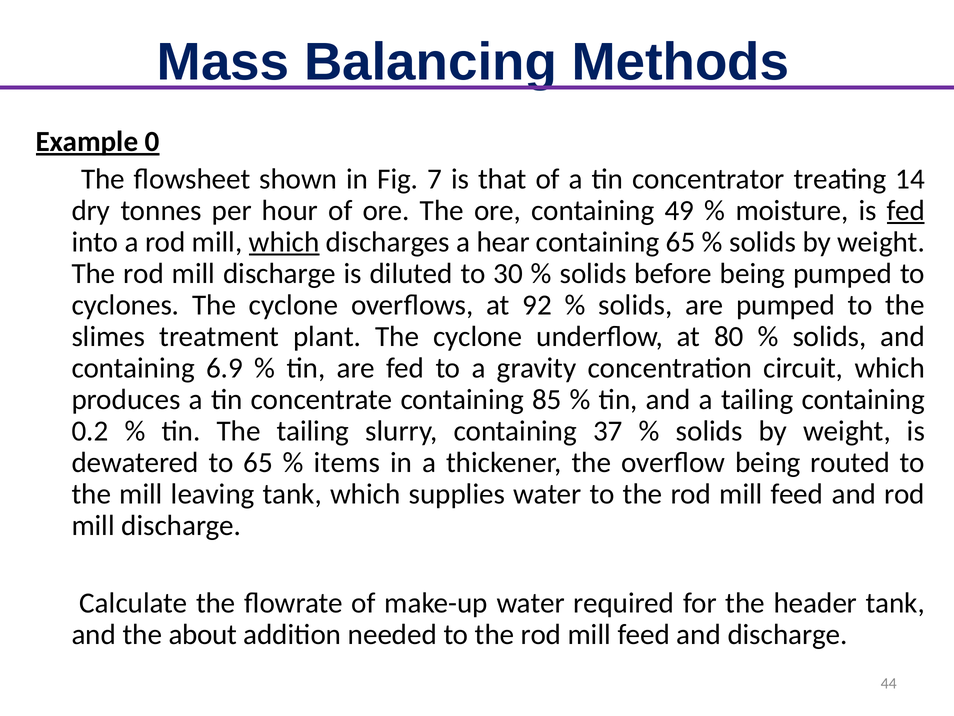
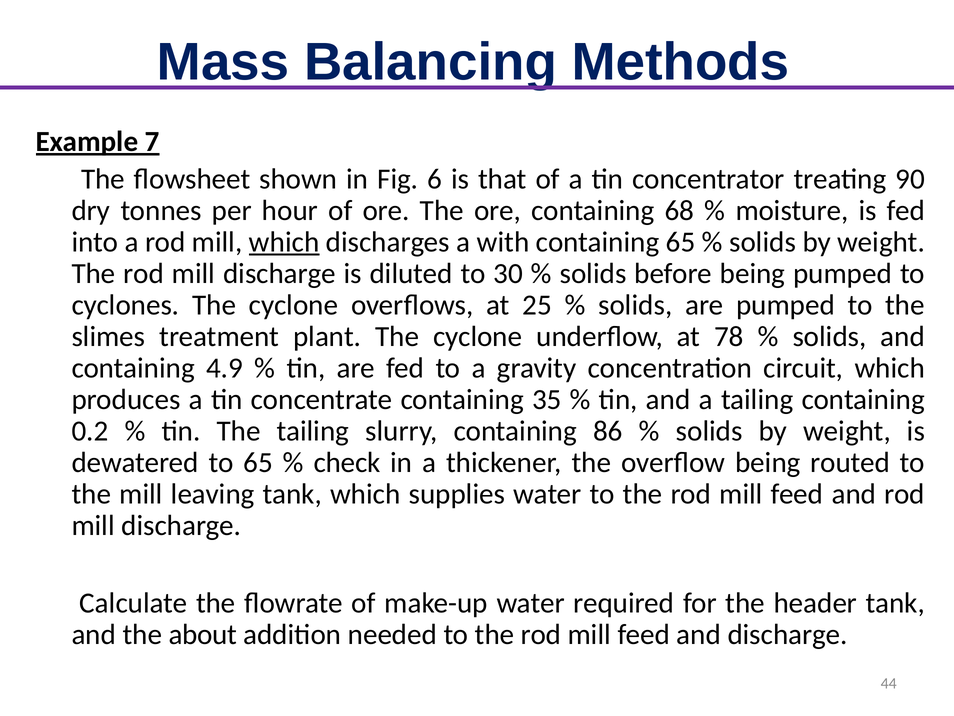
0: 0 -> 7
7: 7 -> 6
14: 14 -> 90
49: 49 -> 68
fed at (906, 210) underline: present -> none
hear: hear -> with
92: 92 -> 25
80: 80 -> 78
6.9: 6.9 -> 4.9
85: 85 -> 35
37: 37 -> 86
items: items -> check
